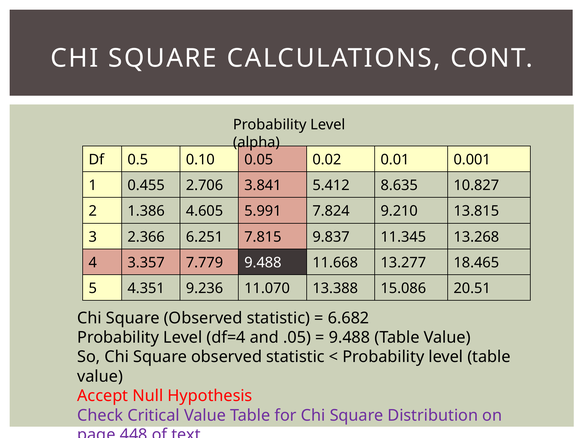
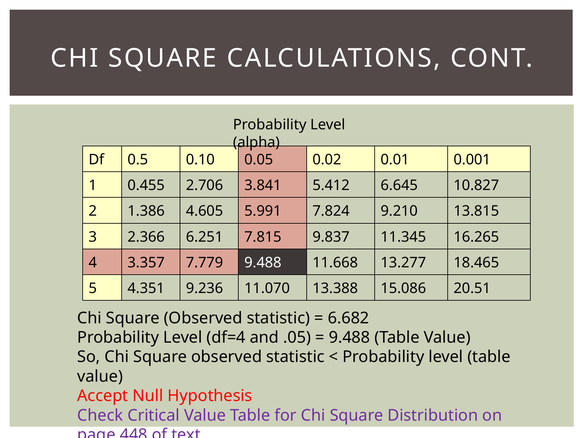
8.635: 8.635 -> 6.645
13.268: 13.268 -> 16.265
